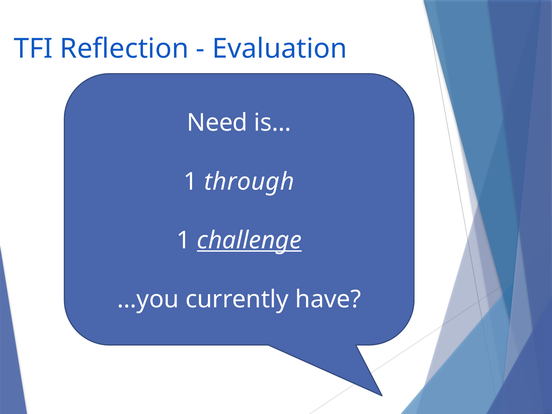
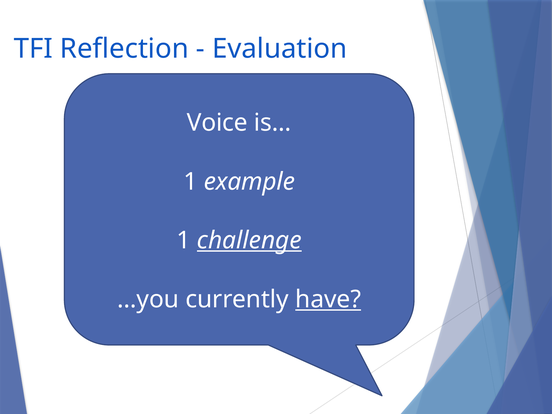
Need: Need -> Voice
through: through -> example
have underline: none -> present
